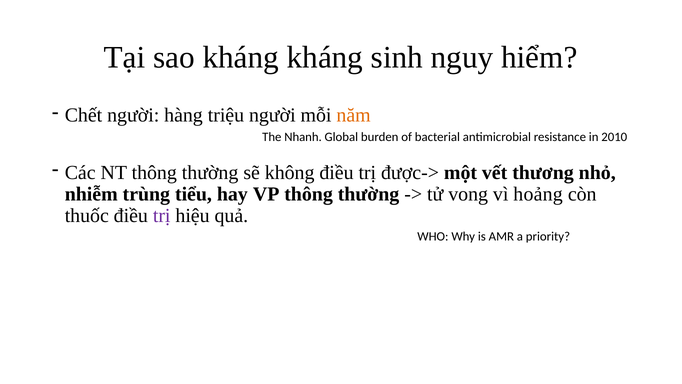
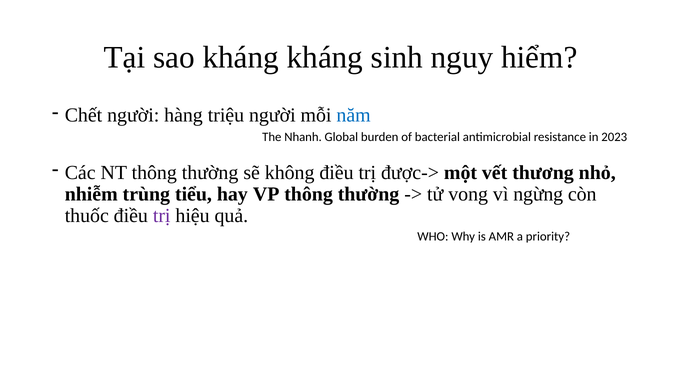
năm colour: orange -> blue
2010: 2010 -> 2023
hoảng: hoảng -> ngừng
